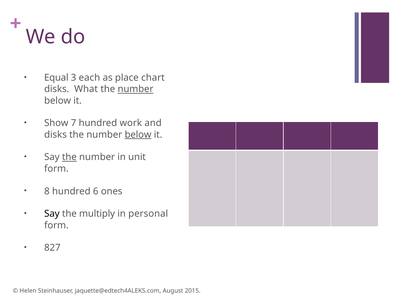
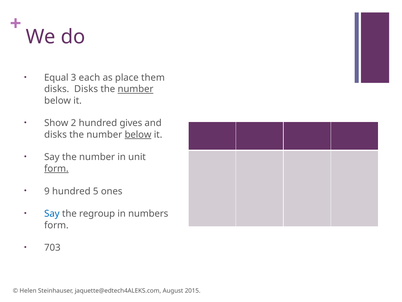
chart: chart -> them
disks What: What -> Disks
7: 7 -> 2
work: work -> gives
the at (69, 157) underline: present -> none
form at (56, 168) underline: none -> present
8: 8 -> 9
6: 6 -> 5
Say at (52, 213) colour: black -> blue
multiply: multiply -> regroup
personal: personal -> numbers
827: 827 -> 703
